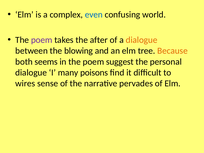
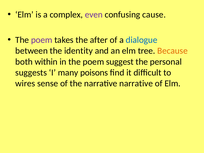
even colour: blue -> purple
world: world -> cause
dialogue at (142, 40) colour: orange -> blue
blowing: blowing -> identity
seems: seems -> within
dialogue at (31, 73): dialogue -> suggests
narrative pervades: pervades -> narrative
